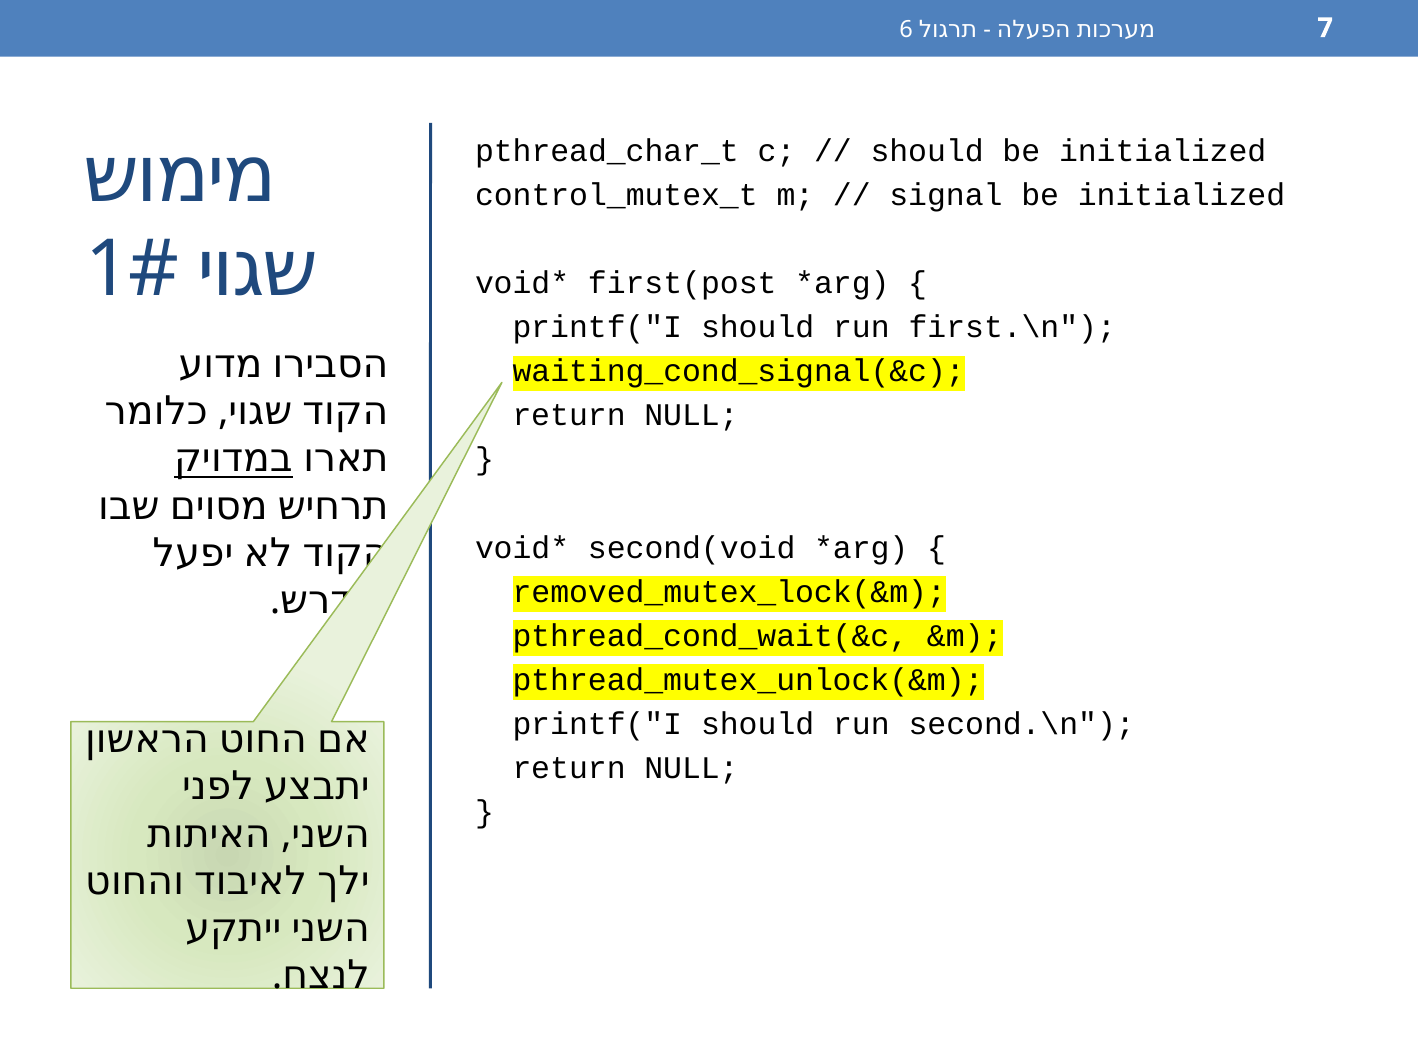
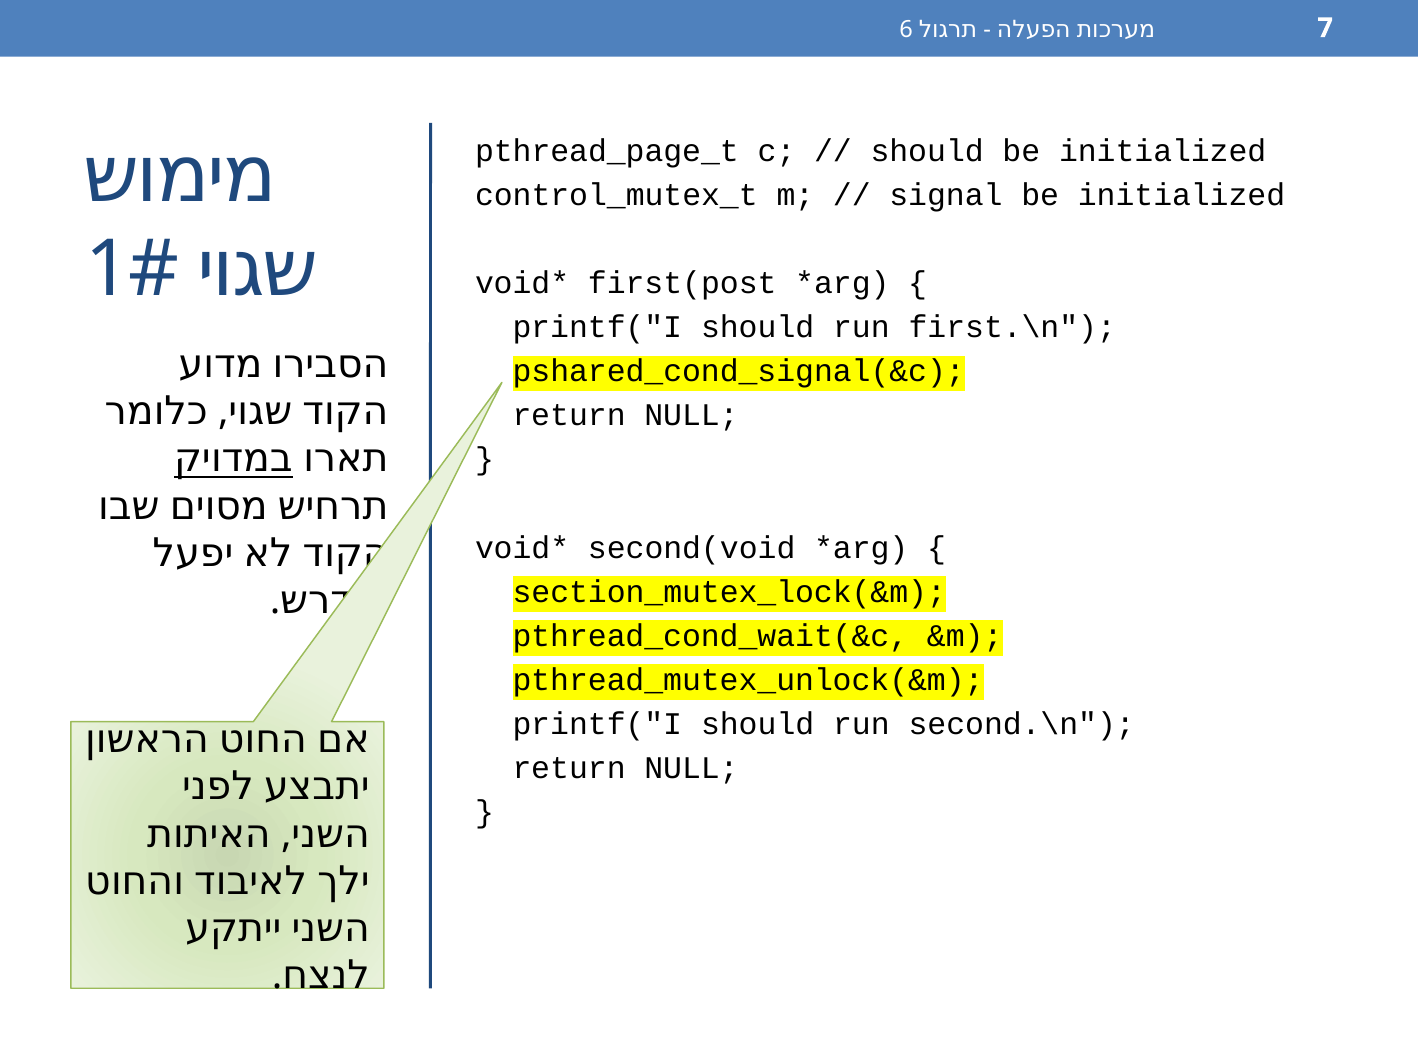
pthread_char_t: pthread_char_t -> pthread_page_t
waiting_cond_signal(&c: waiting_cond_signal(&c -> pshared_cond_signal(&c
removed_mutex_lock(&m: removed_mutex_lock(&m -> section_mutex_lock(&m
